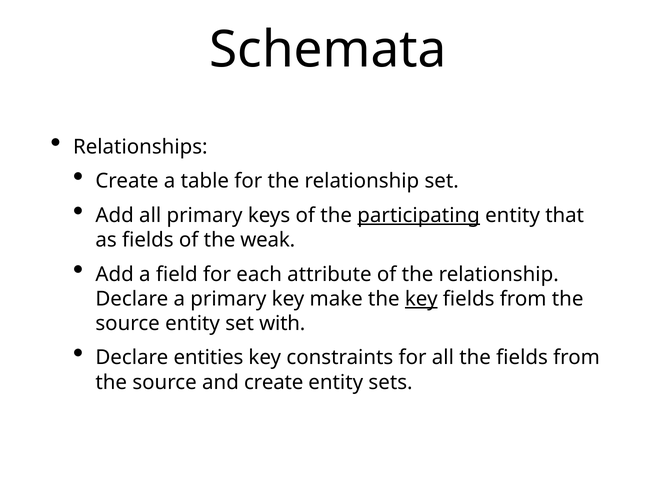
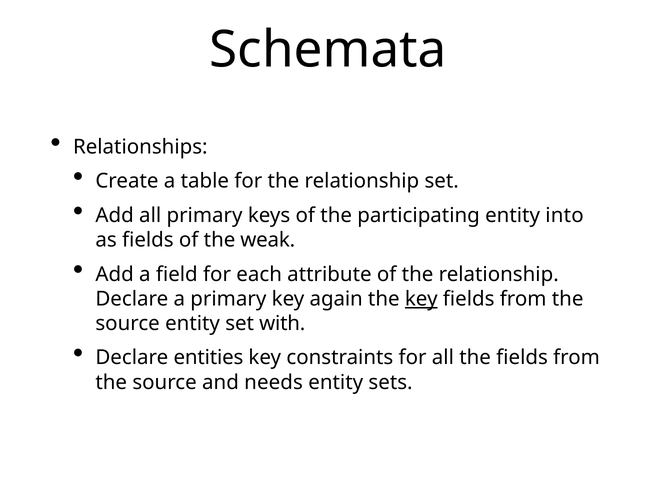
participating underline: present -> none
that: that -> into
make: make -> again
and create: create -> needs
